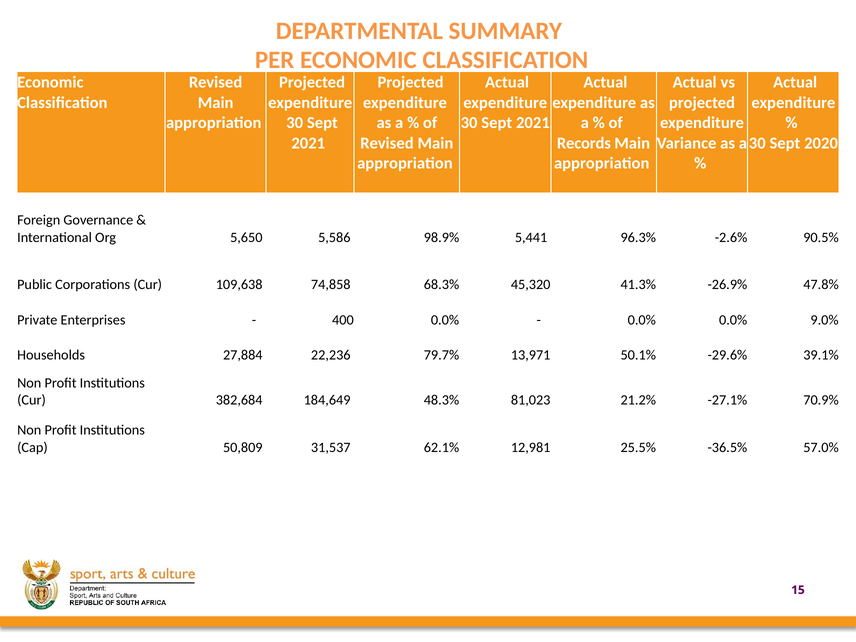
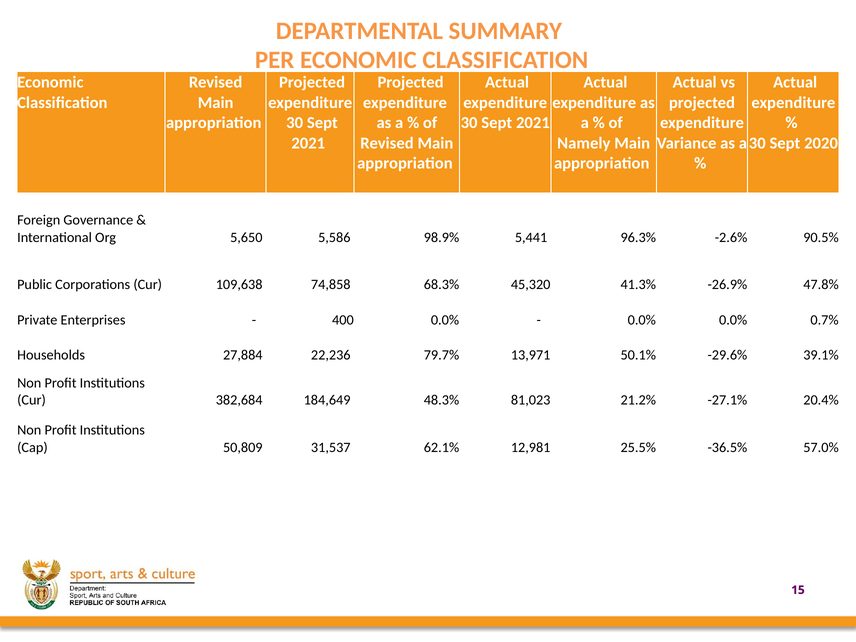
Records: Records -> Namely
9.0%: 9.0% -> 0.7%
70.9%: 70.9% -> 20.4%
